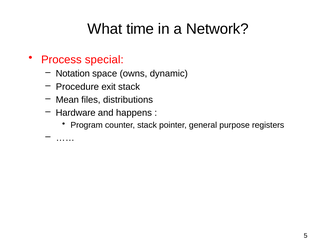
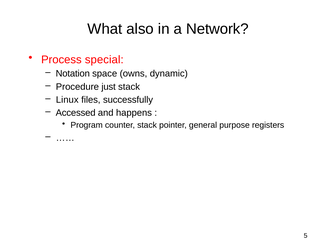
time: time -> also
exit: exit -> just
Mean: Mean -> Linux
distributions: distributions -> successfully
Hardware: Hardware -> Accessed
